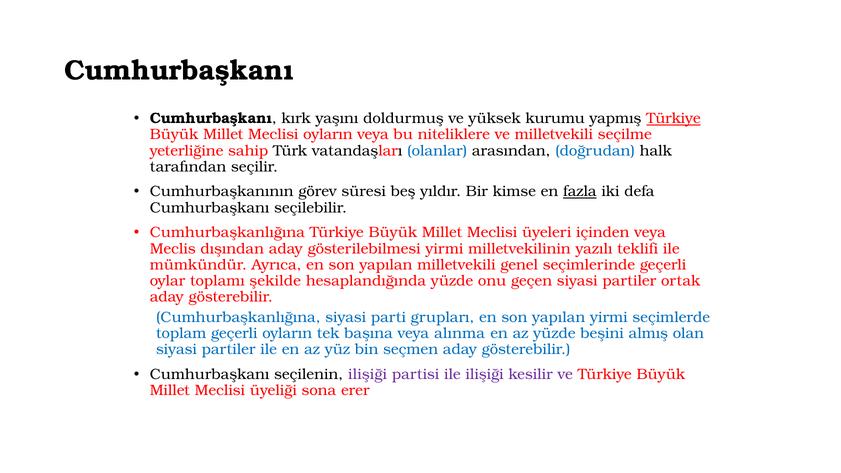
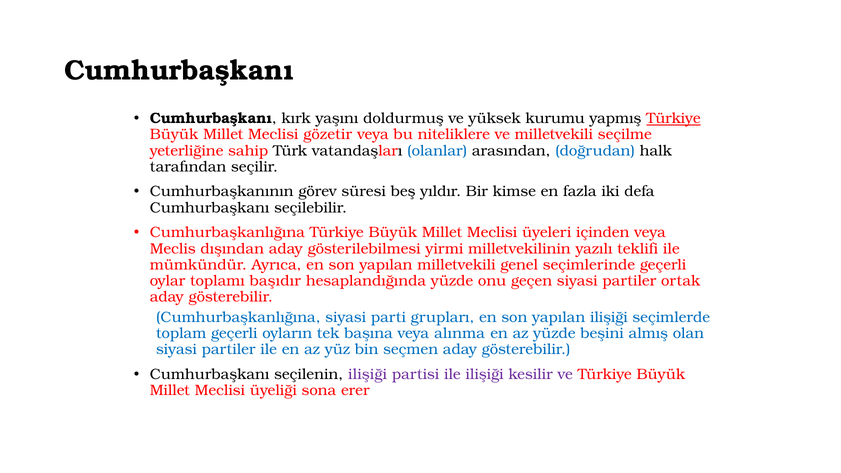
Meclisi oyların: oyların -> gözetir
fazla underline: present -> none
şekilde: şekilde -> başıdır
yapılan yirmi: yirmi -> ilişiği
